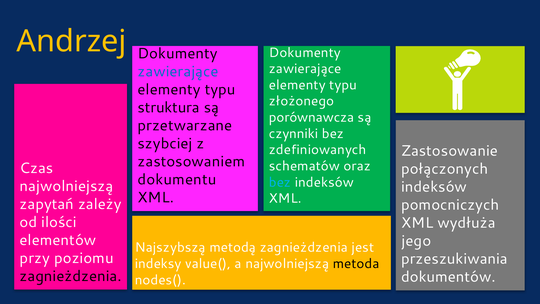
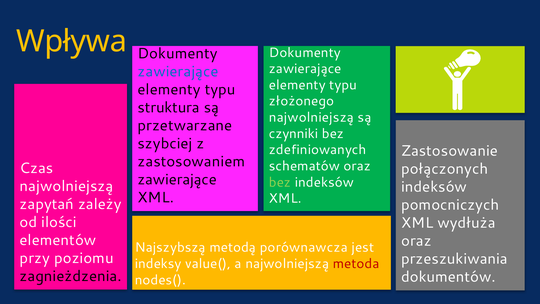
Andrzej: Andrzej -> Wpływa
porównawcza at (312, 117): porównawcza -> najwolniejszą
dokumentu at (177, 179): dokumentu -> zawierające
bez at (280, 182) colour: light blue -> light green
jego at (416, 241): jego -> oraz
metodą zagnieżdzenia: zagnieżdzenia -> porównawcza
metoda colour: black -> red
